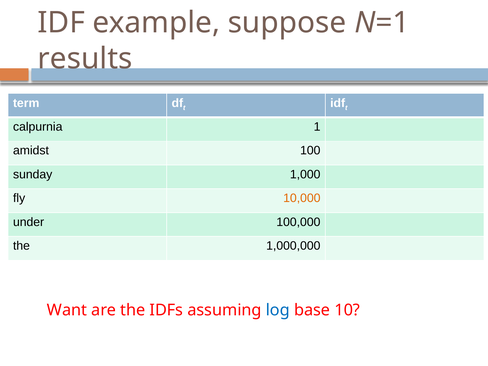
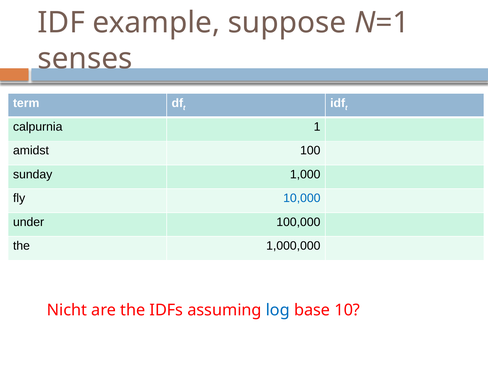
results: results -> senses
10,000 colour: orange -> blue
Want: Want -> Nicht
